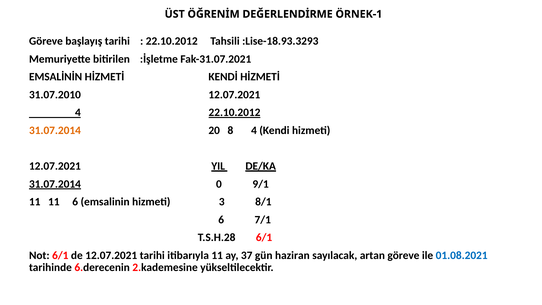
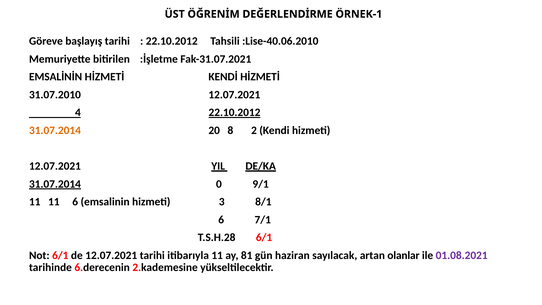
:Lise-18.93.3293: :Lise-18.93.3293 -> :Lise-40.06.2010
8 4: 4 -> 2
37: 37 -> 81
artan göreve: göreve -> olanlar
01.08.2021 colour: blue -> purple
